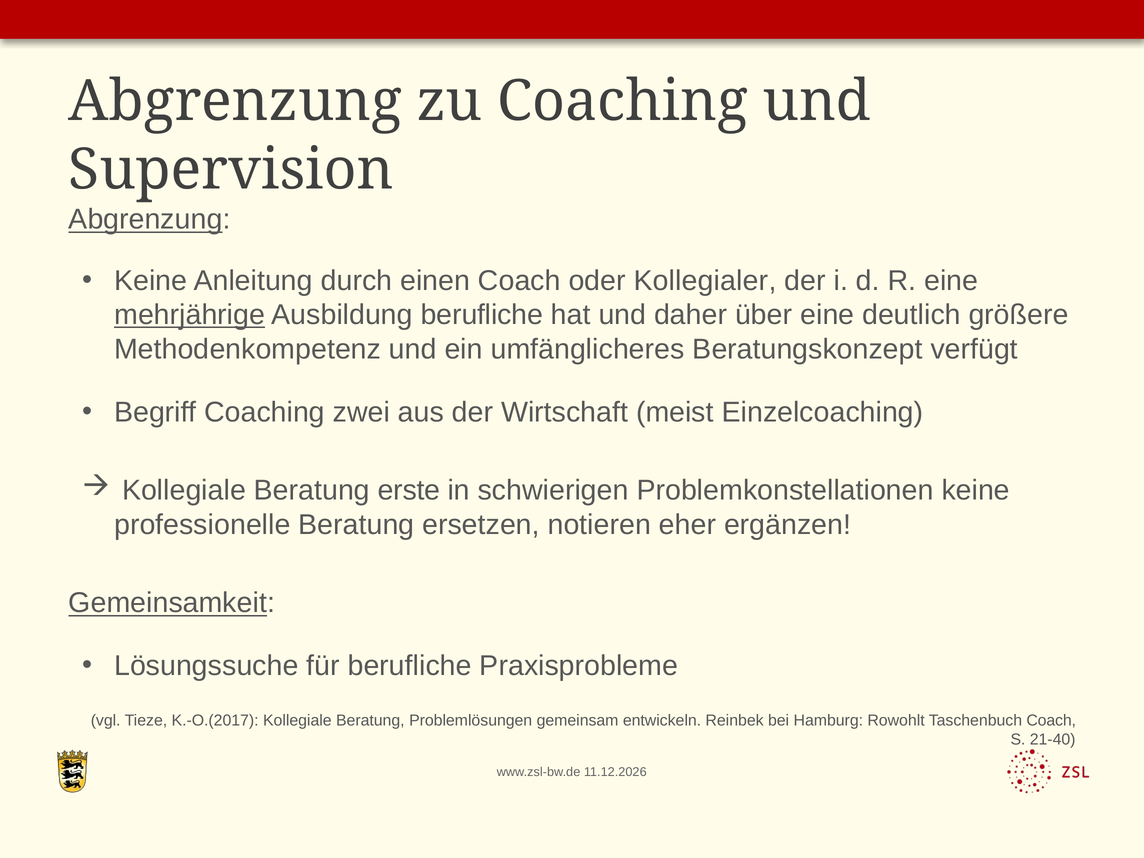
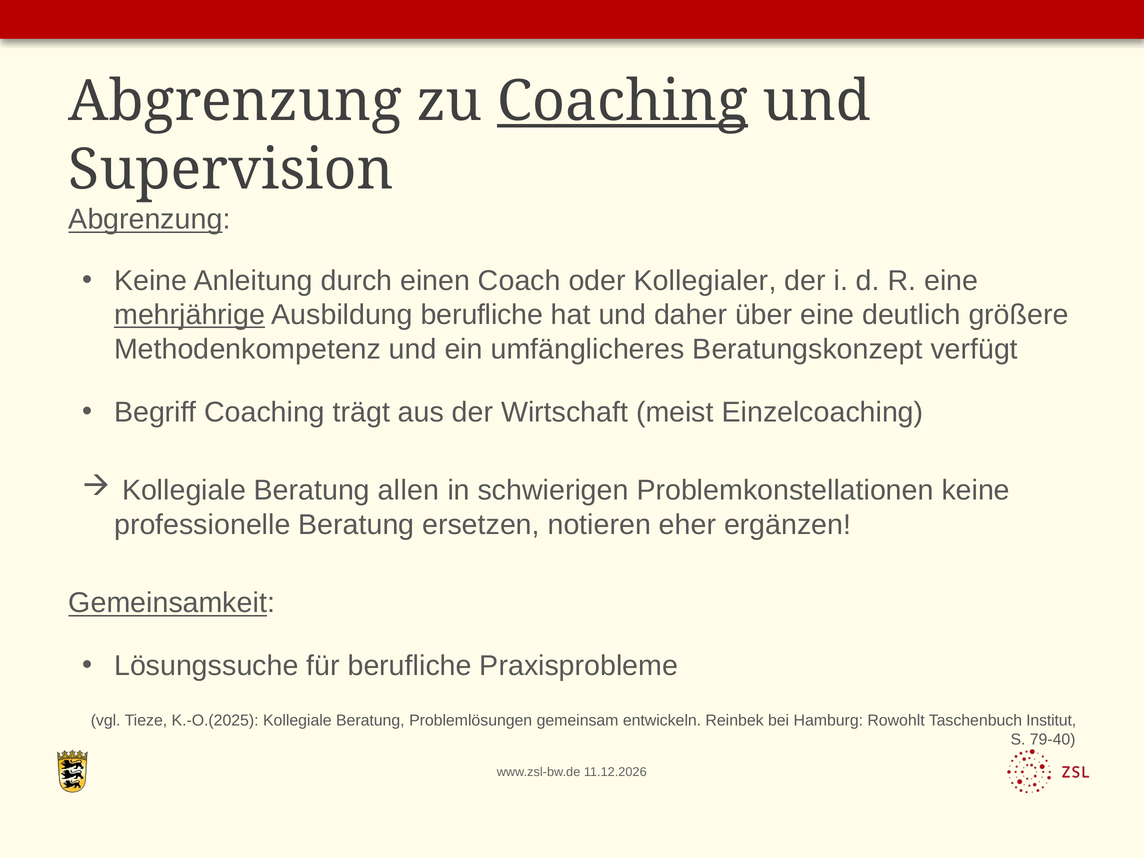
Coaching at (622, 101) underline: none -> present
zwei: zwei -> trägt
erste: erste -> allen
K.-O.(2017: K.-O.(2017 -> K.-O.(2025
Taschenbuch Coach: Coach -> Institut
21-40: 21-40 -> 79-40
